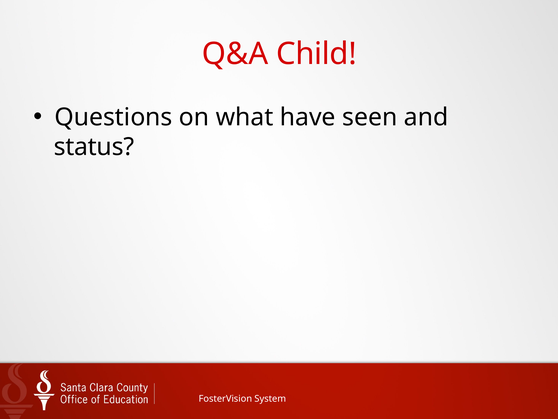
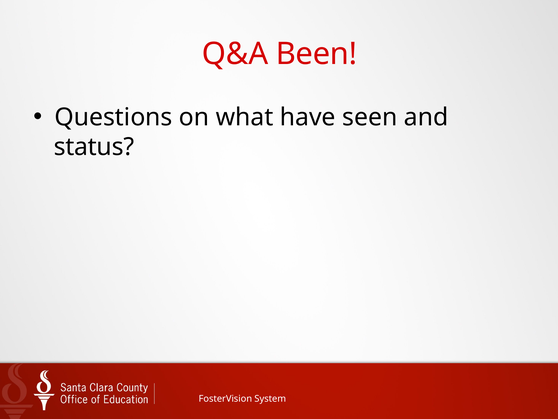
Child: Child -> Been
